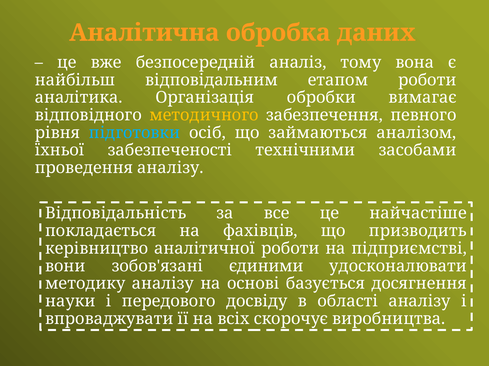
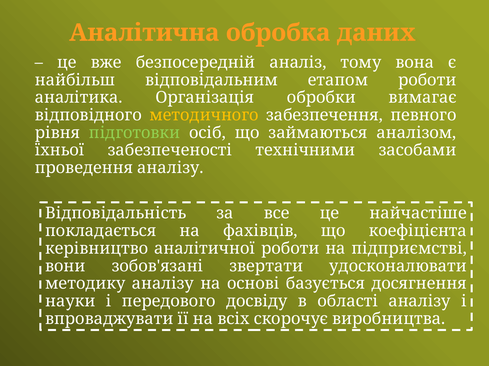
підготовки colour: light blue -> light green
призводить: призводить -> коефіцієнта
єдиними: єдиними -> звертати
